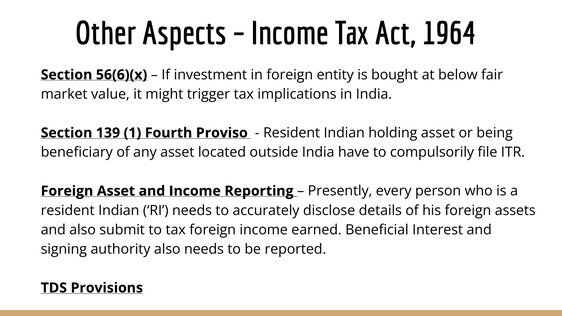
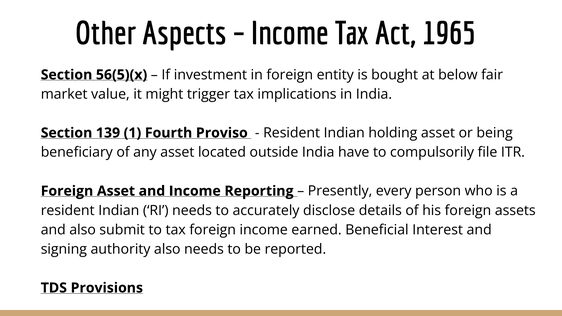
1964: 1964 -> 1965
56(6)(x: 56(6)(x -> 56(5)(x
